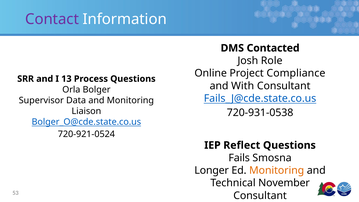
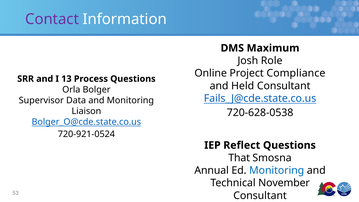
Contacted: Contacted -> Maximum
With: With -> Held
720-931-0538: 720-931-0538 -> 720-628-0538
Fails: Fails -> That
Longer: Longer -> Annual
Monitoring at (277, 170) colour: orange -> blue
